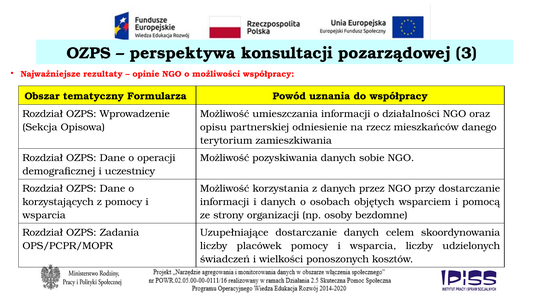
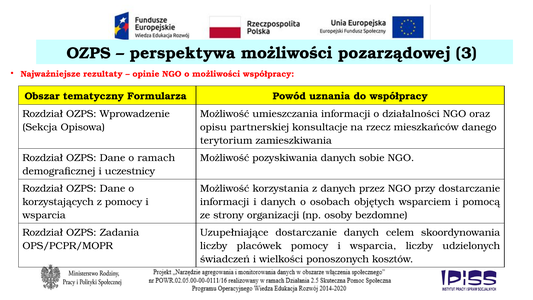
perspektywa konsultacji: konsultacji -> możliwości
odniesienie: odniesienie -> konsultacje
operacji: operacji -> ramach
